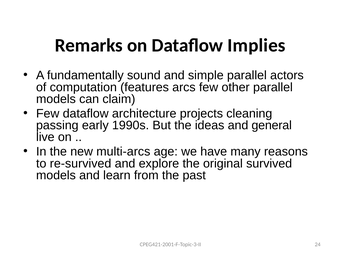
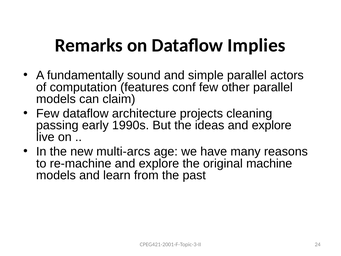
arcs: arcs -> conf
ideas and general: general -> explore
re-survived: re-survived -> re-machine
survived: survived -> machine
